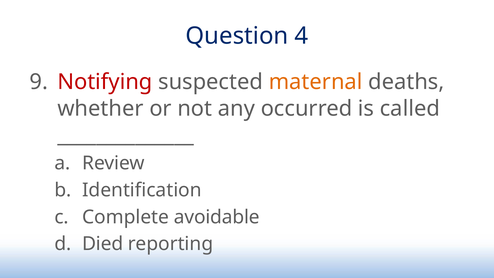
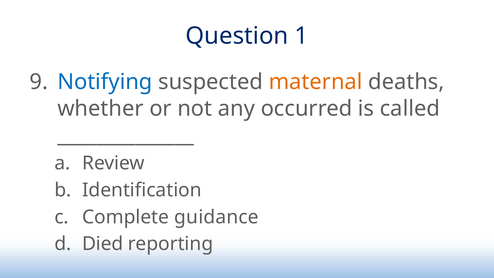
4: 4 -> 1
Notifying colour: red -> blue
avoidable: avoidable -> guidance
